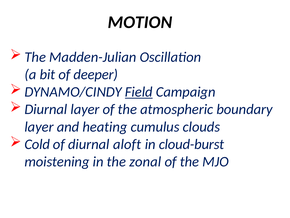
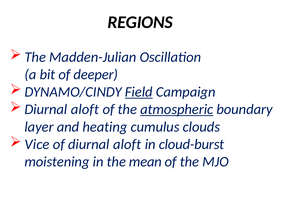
MOTION: MOTION -> REGIONS
layer at (85, 109): layer -> aloft
atmospheric underline: none -> present
Cold: Cold -> Vice
zonal: zonal -> mean
